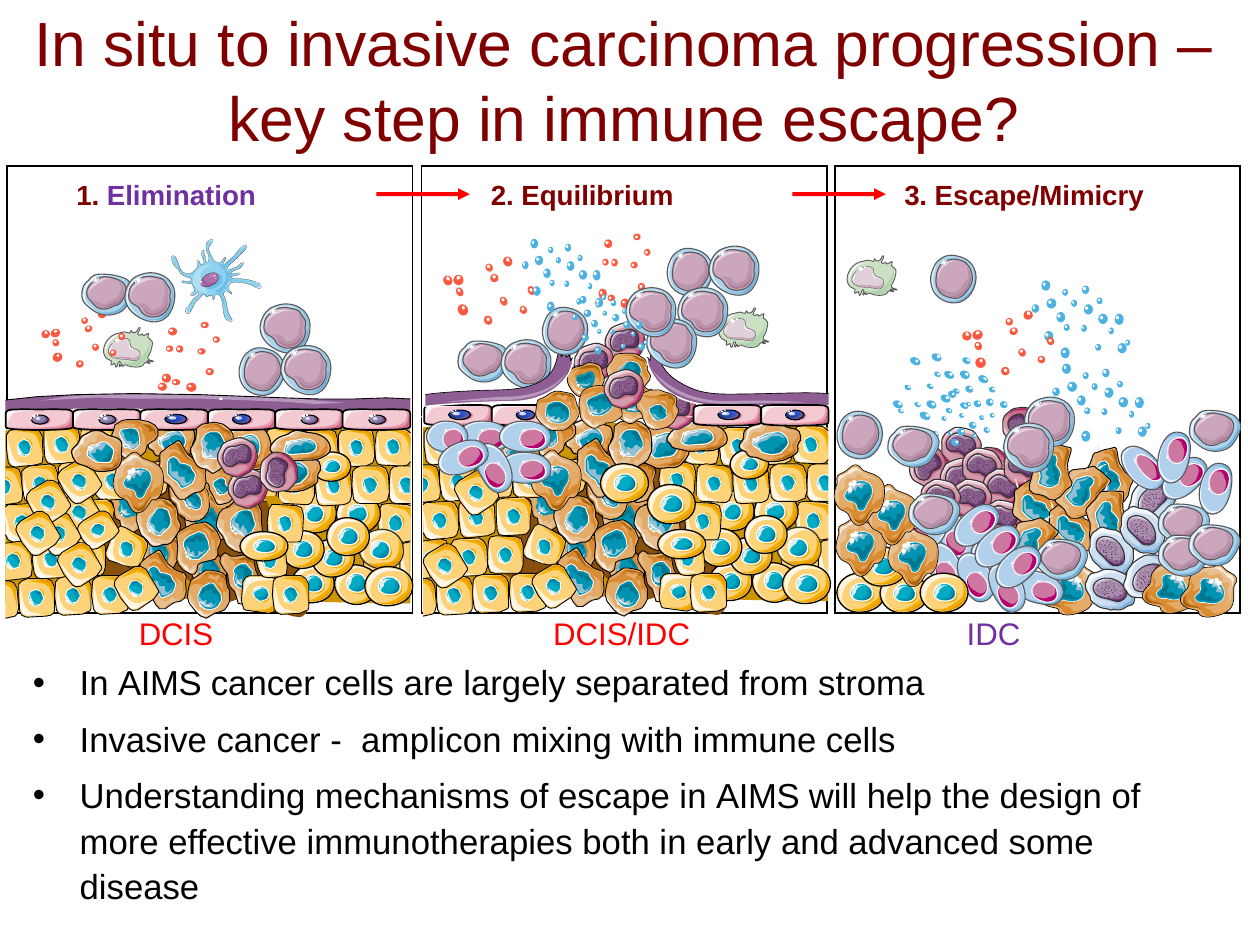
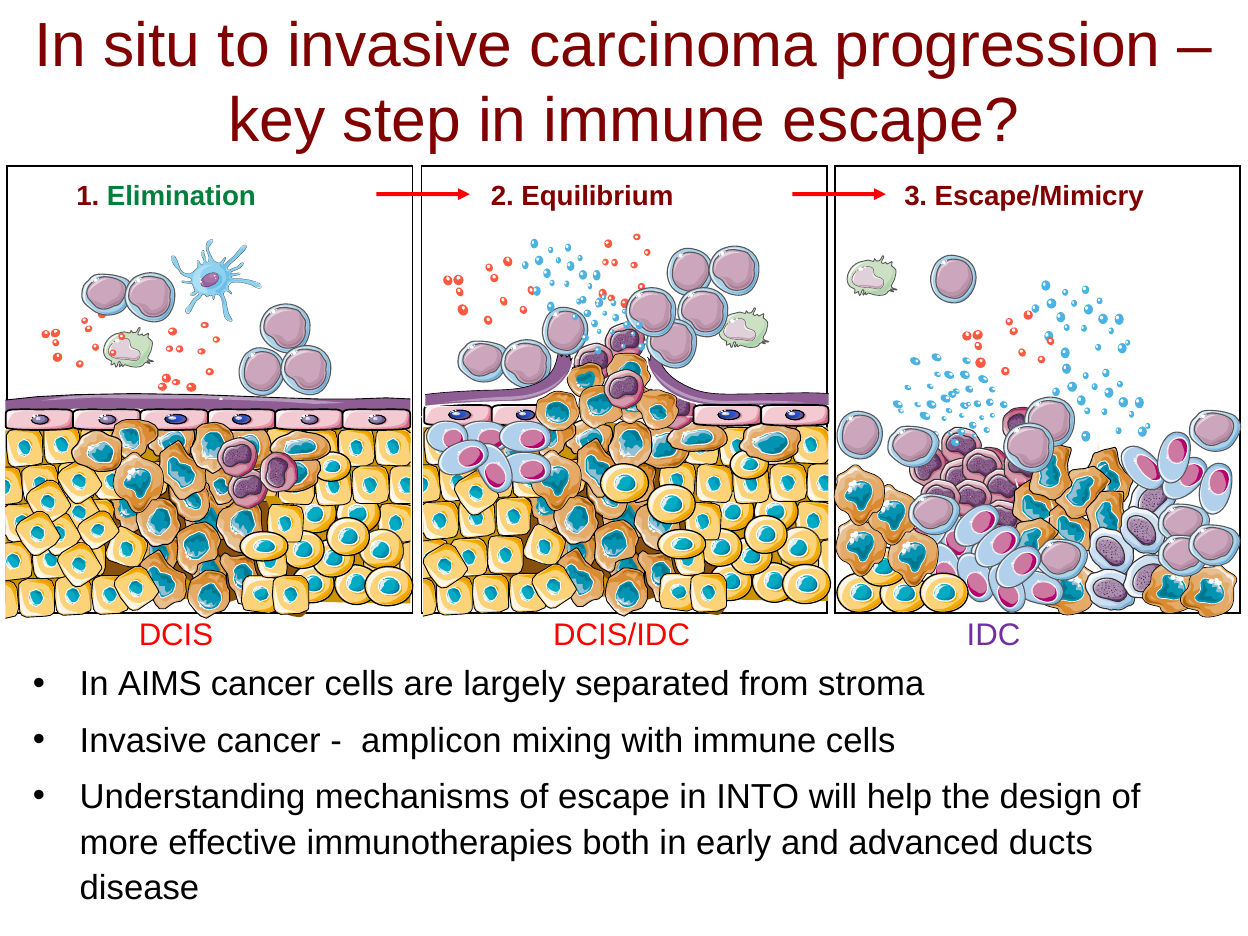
Elimination colour: purple -> green
escape in AIMS: AIMS -> INTO
some: some -> ducts
